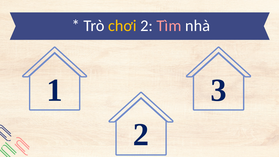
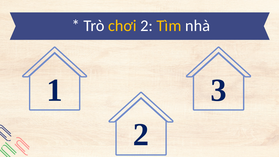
Tìm colour: pink -> yellow
